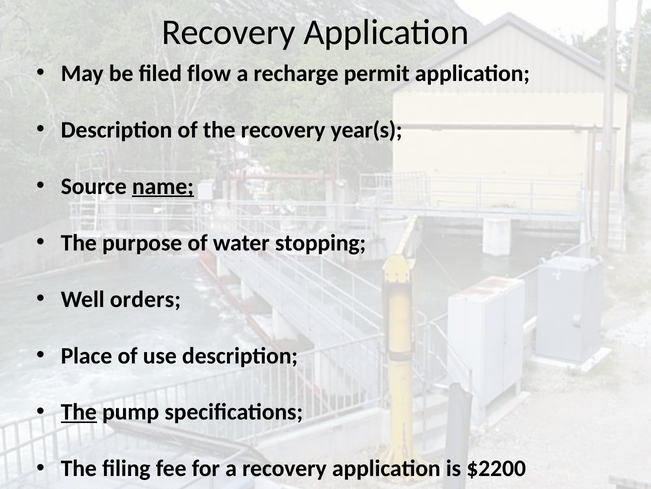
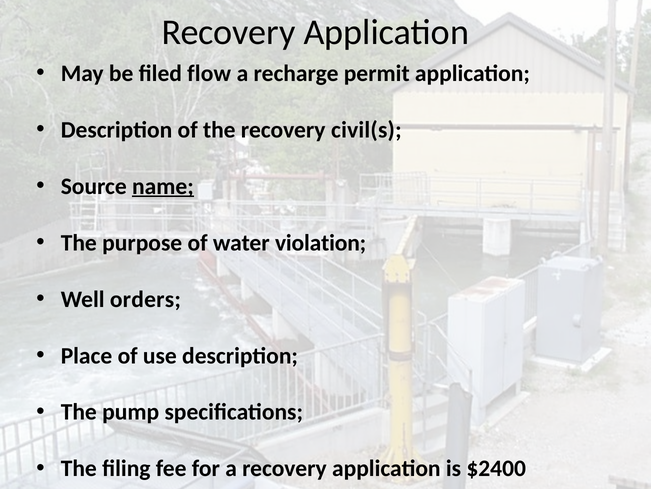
year(s: year(s -> civil(s
stopping: stopping -> violation
The at (79, 412) underline: present -> none
$2200: $2200 -> $2400
